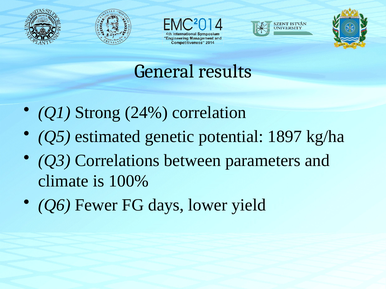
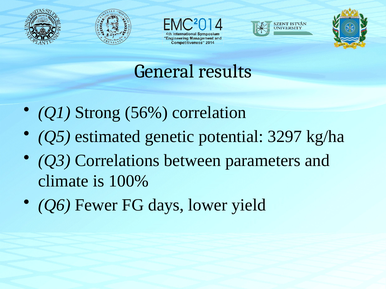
24%: 24% -> 56%
1897: 1897 -> 3297
